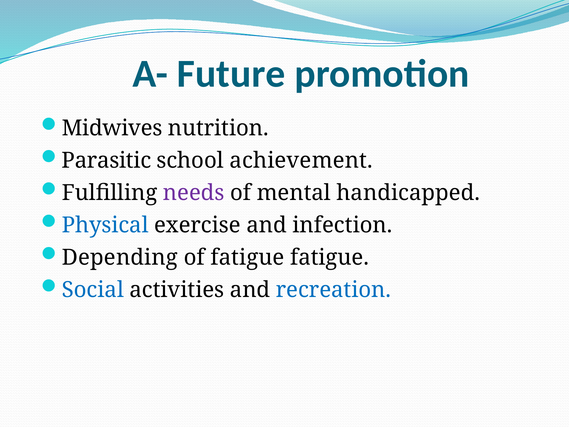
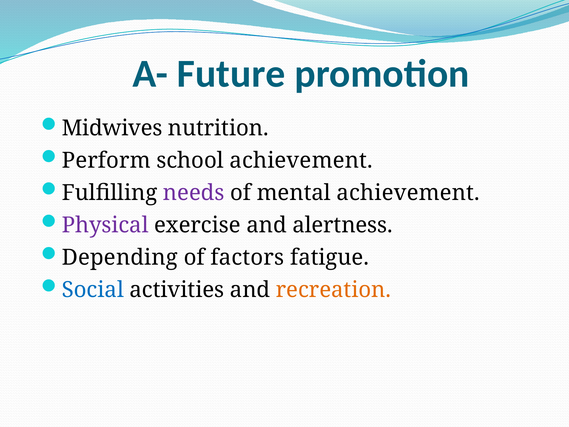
Parasitic: Parasitic -> Perform
mental handicapped: handicapped -> achievement
Physical colour: blue -> purple
infection: infection -> alertness
of fatigue: fatigue -> factors
recreation colour: blue -> orange
